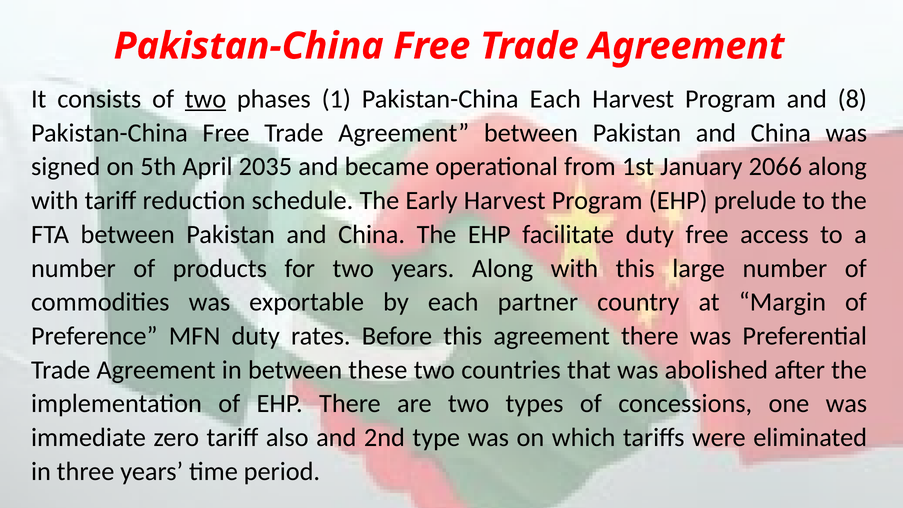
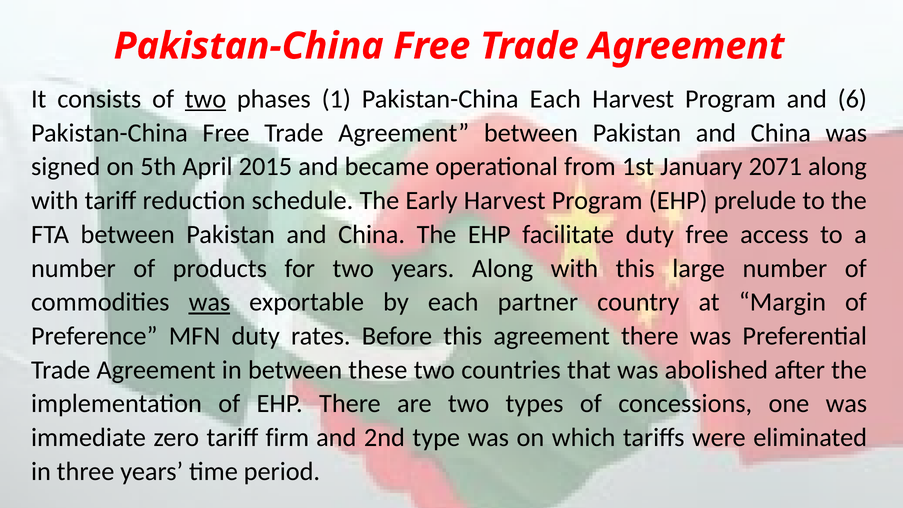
8: 8 -> 6
2035: 2035 -> 2015
2066: 2066 -> 2071
was at (209, 302) underline: none -> present
also: also -> firm
